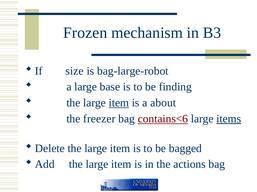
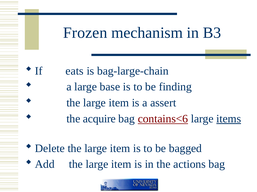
size: size -> eats
bag-large-robot: bag-large-robot -> bag-large-chain
item at (119, 103) underline: present -> none
about: about -> assert
freezer: freezer -> acquire
